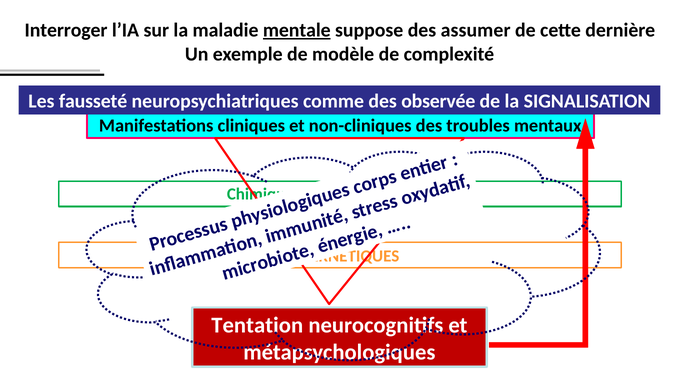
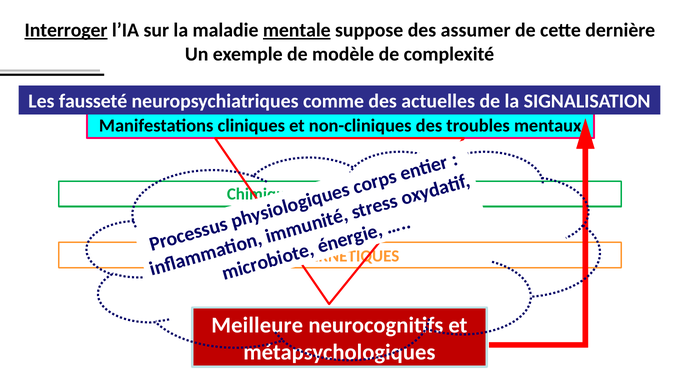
Interroger underline: none -> present
observée: observée -> actuelles
Tentation: Tentation -> Meilleure
